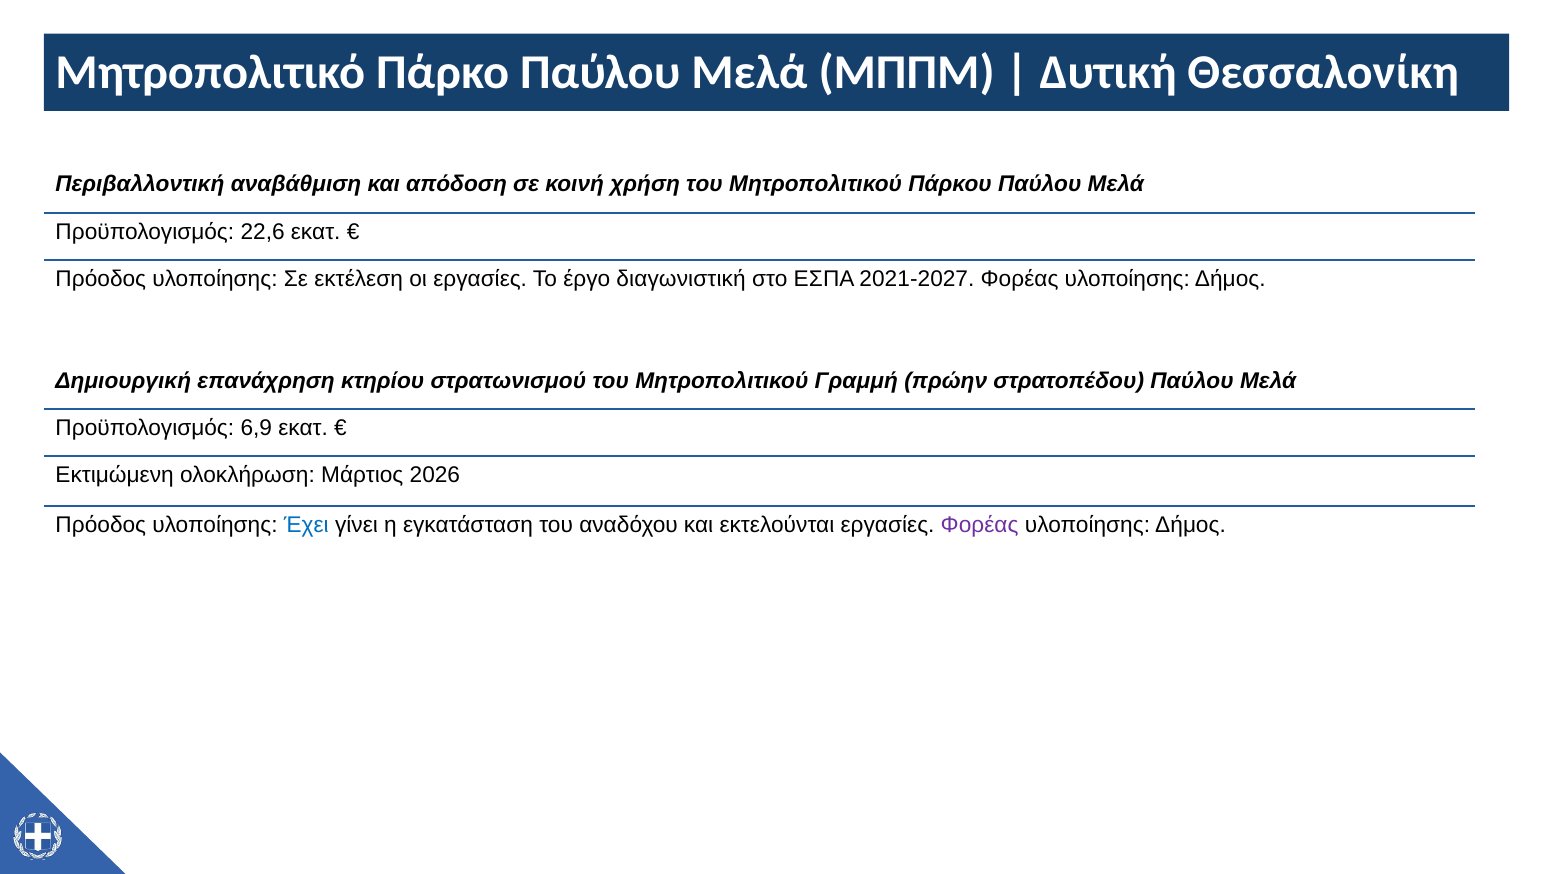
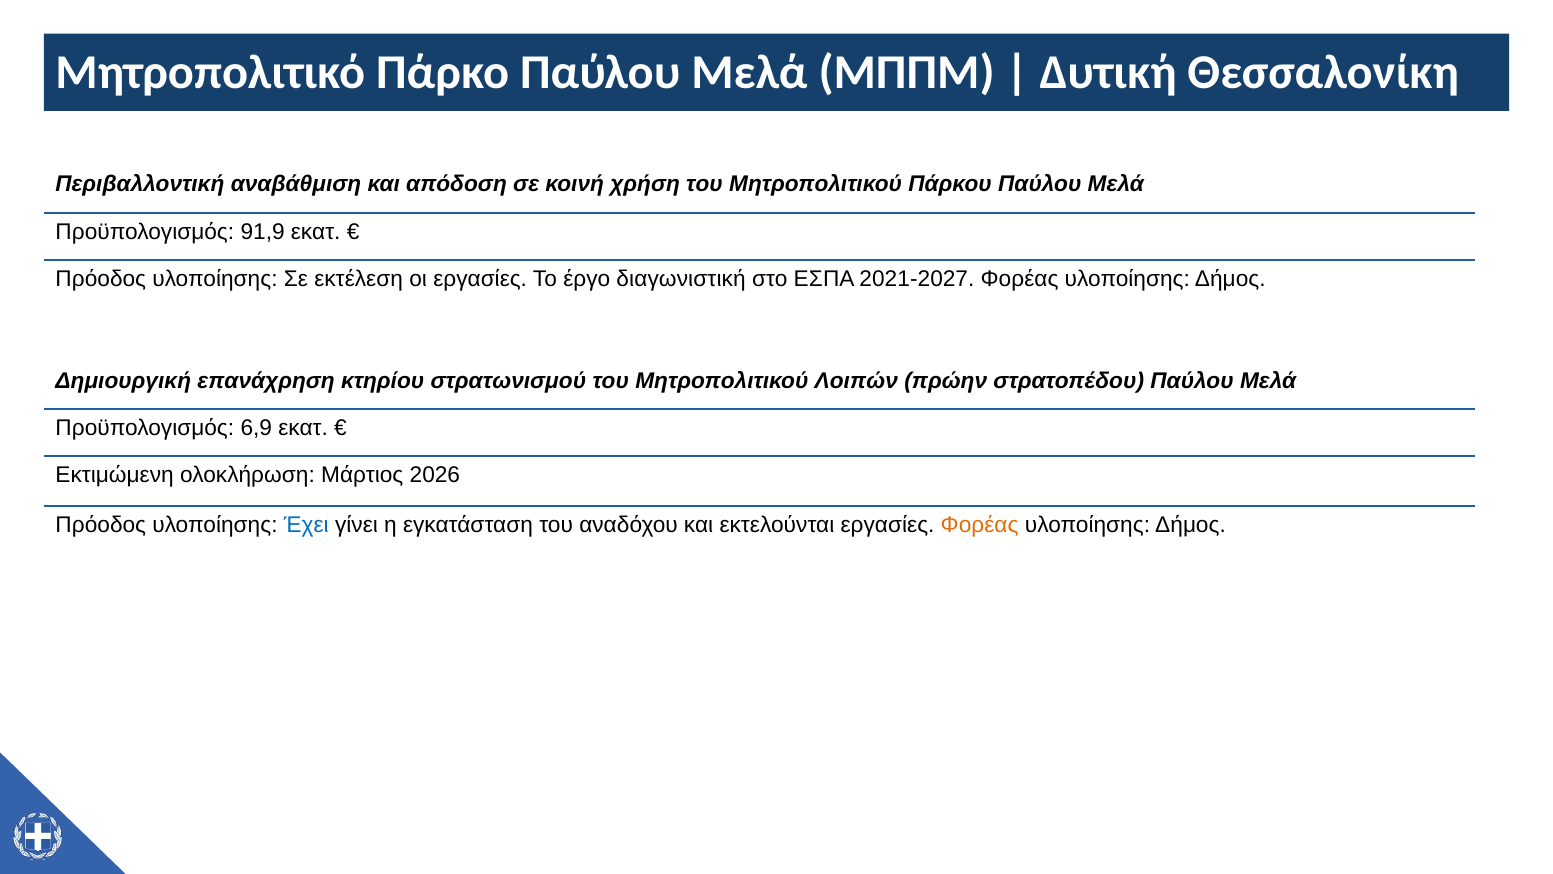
22,6: 22,6 -> 91,9
Γραμμή: Γραμμή -> Λοιπών
Φορέας at (980, 525) colour: purple -> orange
